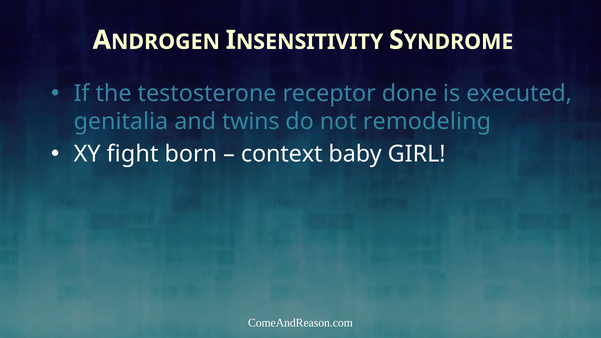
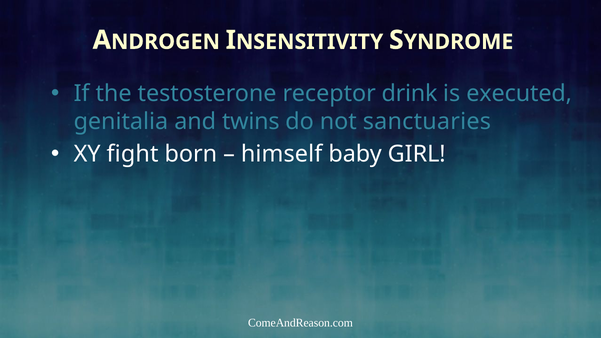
done: done -> drink
remodeling: remodeling -> sanctuaries
context: context -> himself
